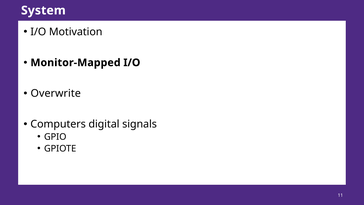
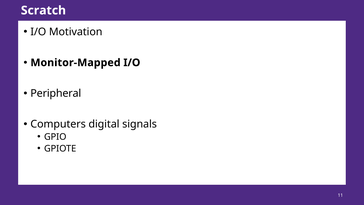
System: System -> Scratch
Overwrite: Overwrite -> Peripheral
